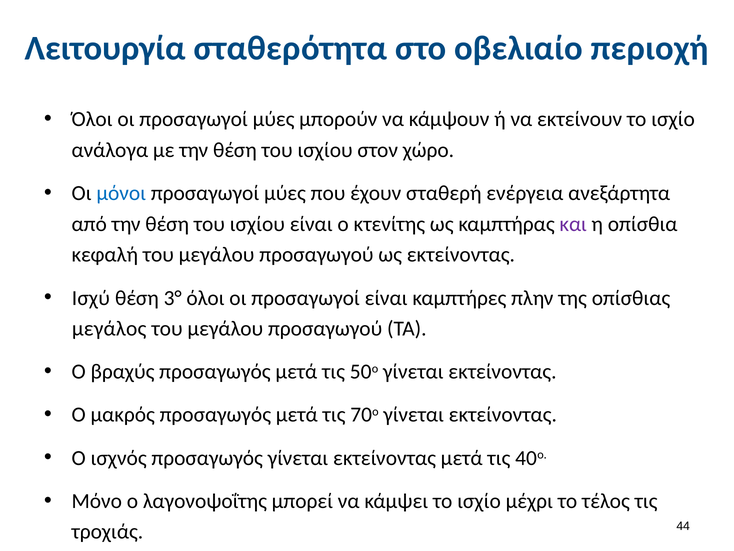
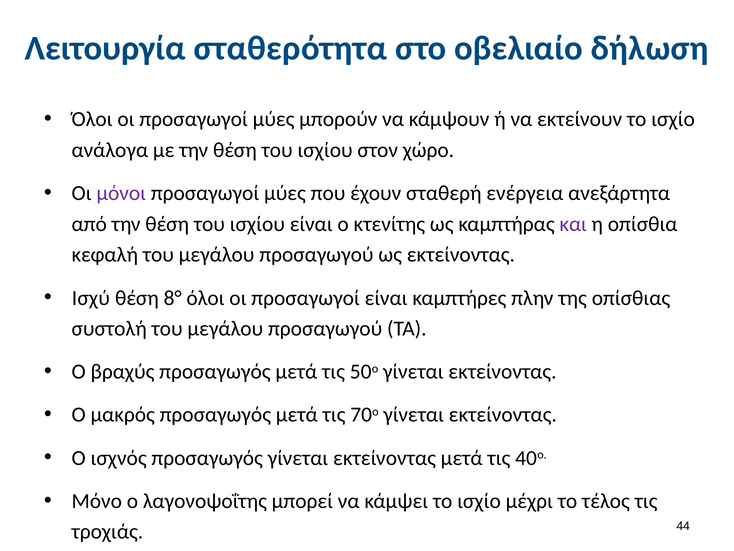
περιοχή: περιοχή -> δήλωση
μόνοι colour: blue -> purple
3°: 3° -> 8°
μεγάλος: μεγάλος -> συστολή
